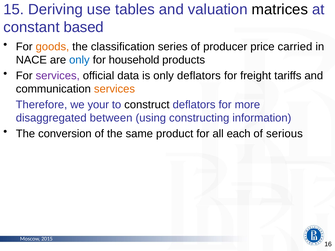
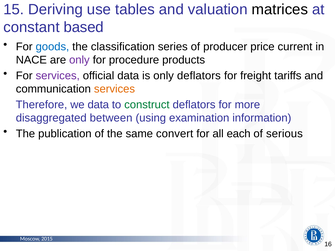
goods colour: orange -> blue
carried: carried -> current
only at (79, 60) colour: blue -> purple
household: household -> procedure
we your: your -> data
construct colour: black -> green
constructing: constructing -> examination
conversion: conversion -> publication
product: product -> convert
